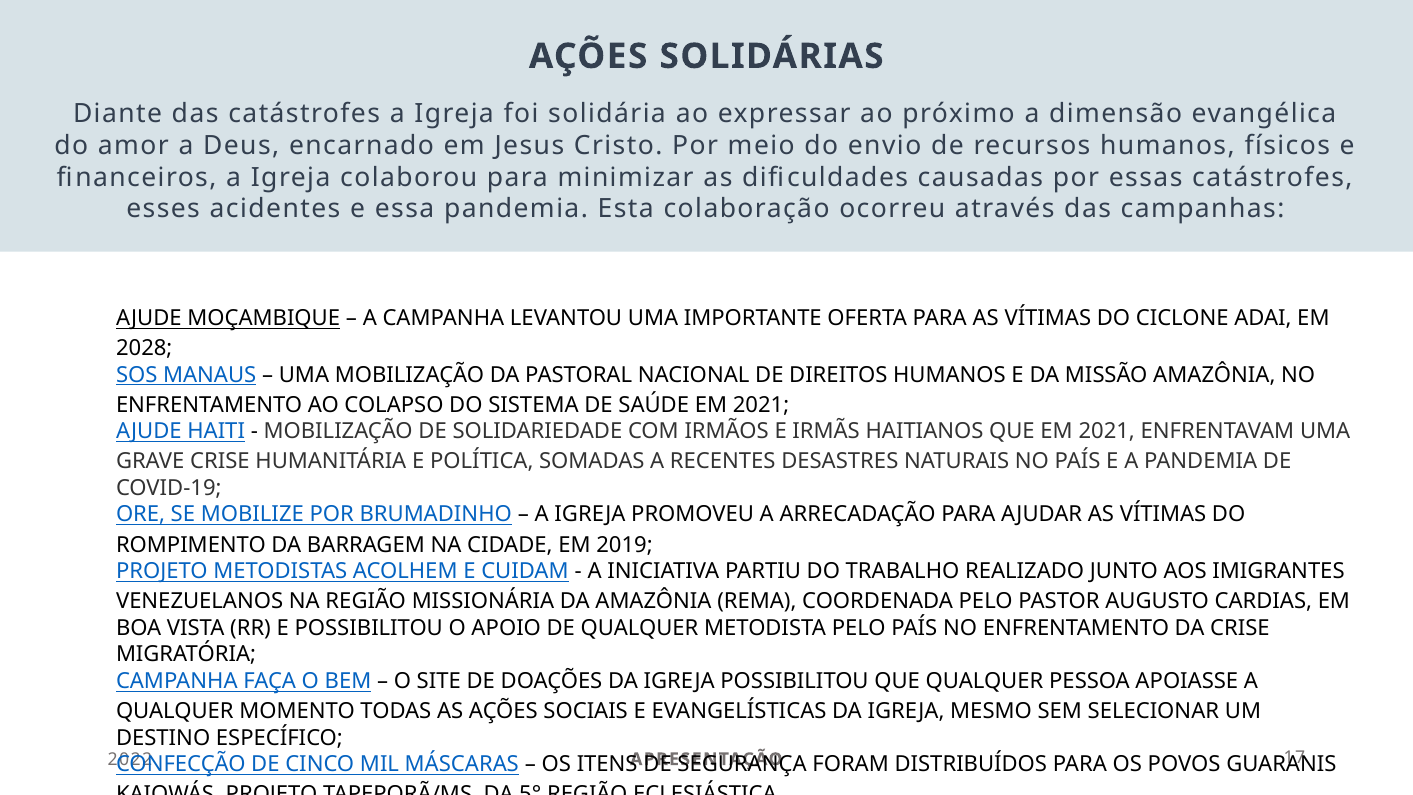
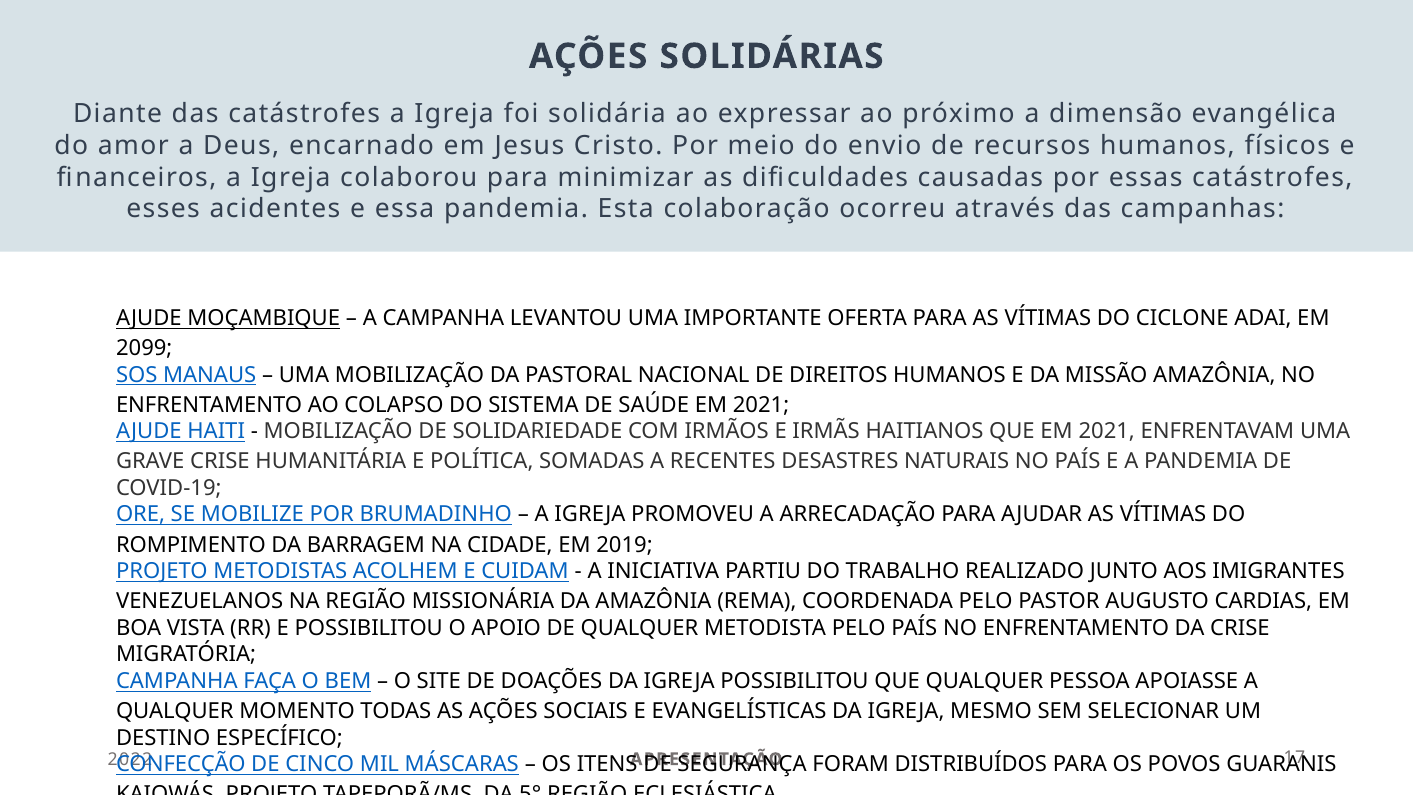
2028: 2028 -> 2099
